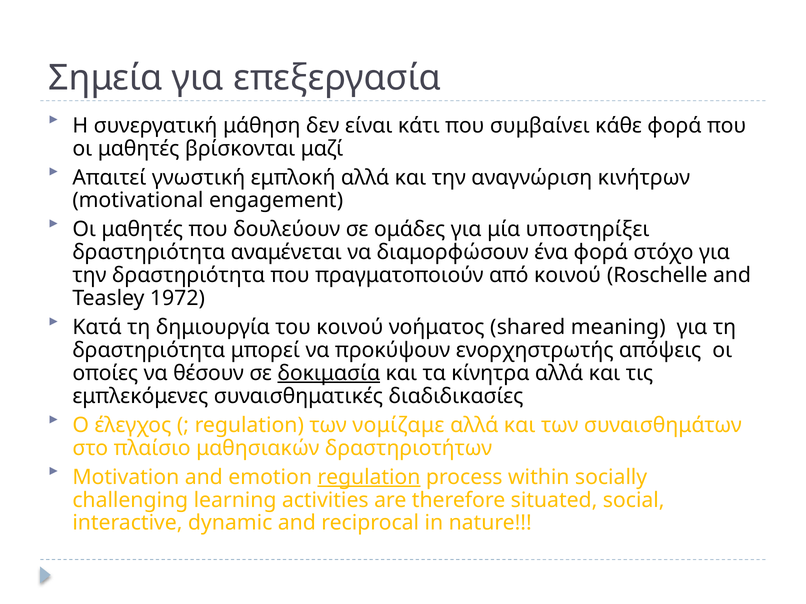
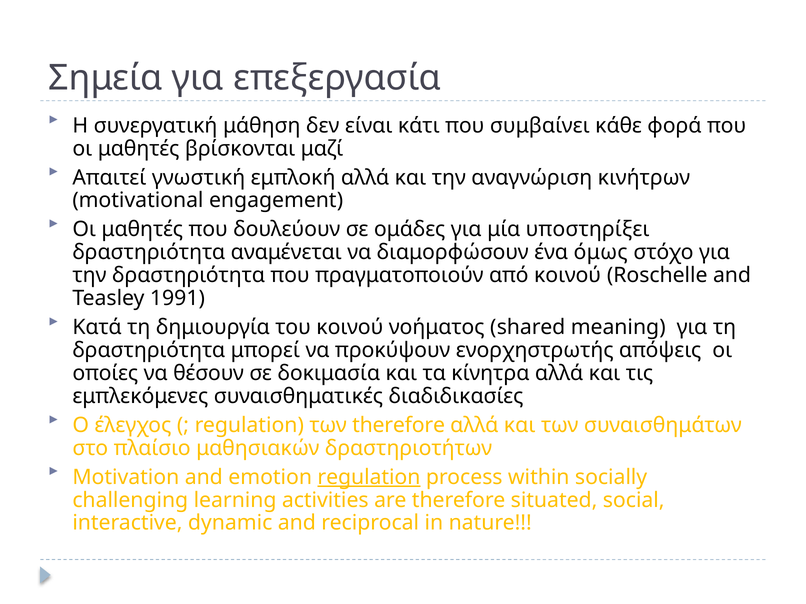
ένα φορά: φορά -> όμως
1972: 1972 -> 1991
δοκιμασία underline: present -> none
των νομίζαμε: νομίζαμε -> therefore
